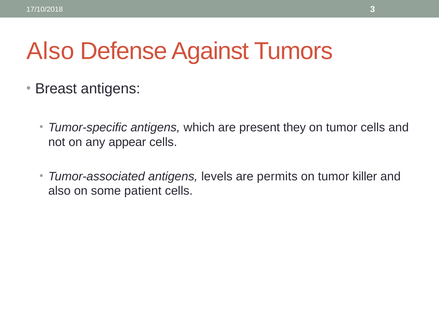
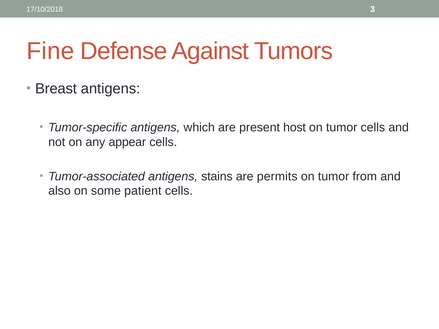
Also at (50, 51): Also -> Fine
they: they -> host
levels: levels -> stains
killer: killer -> from
